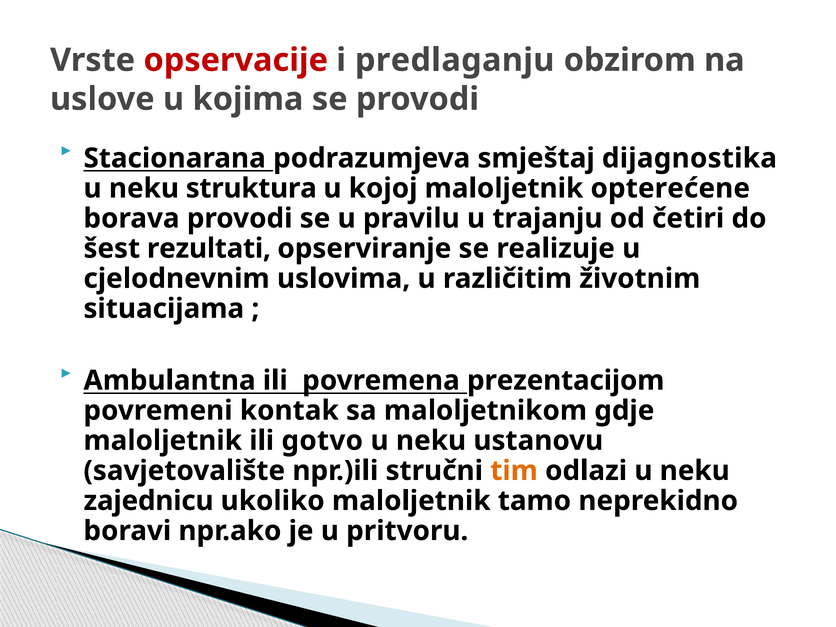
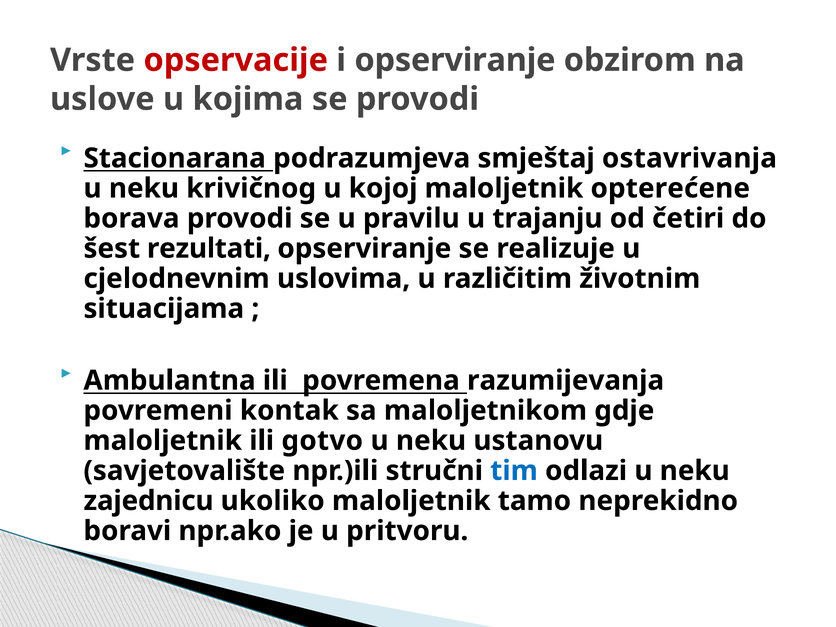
i predlaganju: predlaganju -> opserviranje
dijagnostika: dijagnostika -> ostavrivanja
struktura: struktura -> krivičnog
prezentacijom: prezentacijom -> razumijevanja
tim colour: orange -> blue
